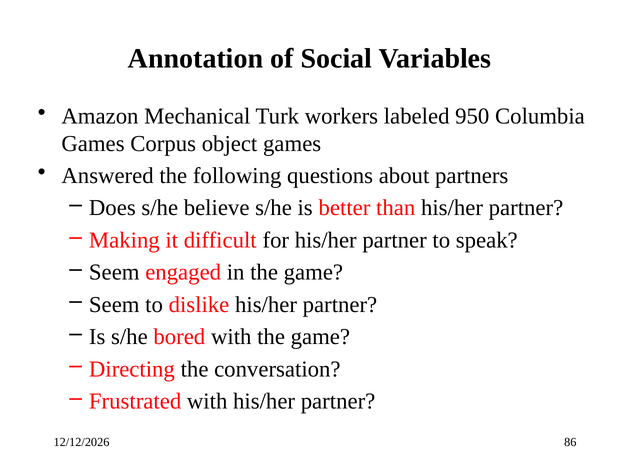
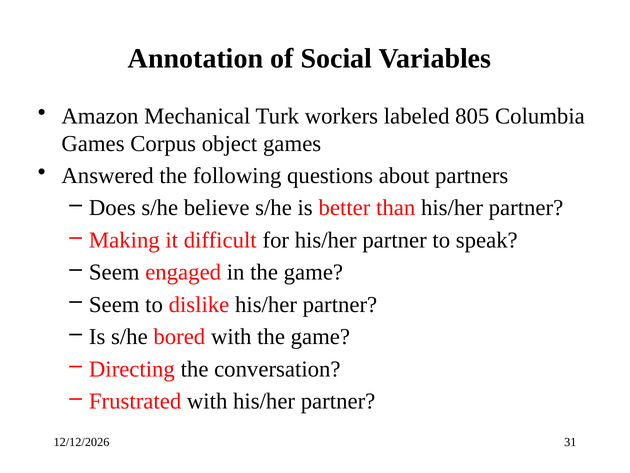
950: 950 -> 805
86: 86 -> 31
